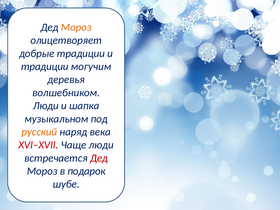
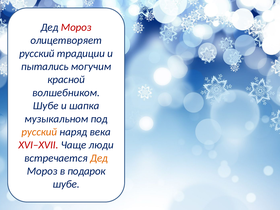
Мороз at (76, 27) colour: orange -> red
добрые at (37, 53): добрые -> русский
традиции at (45, 67): традиции -> пытались
деревья: деревья -> красной
Люди at (46, 106): Люди -> Шубе
Дед at (99, 158) colour: red -> orange
